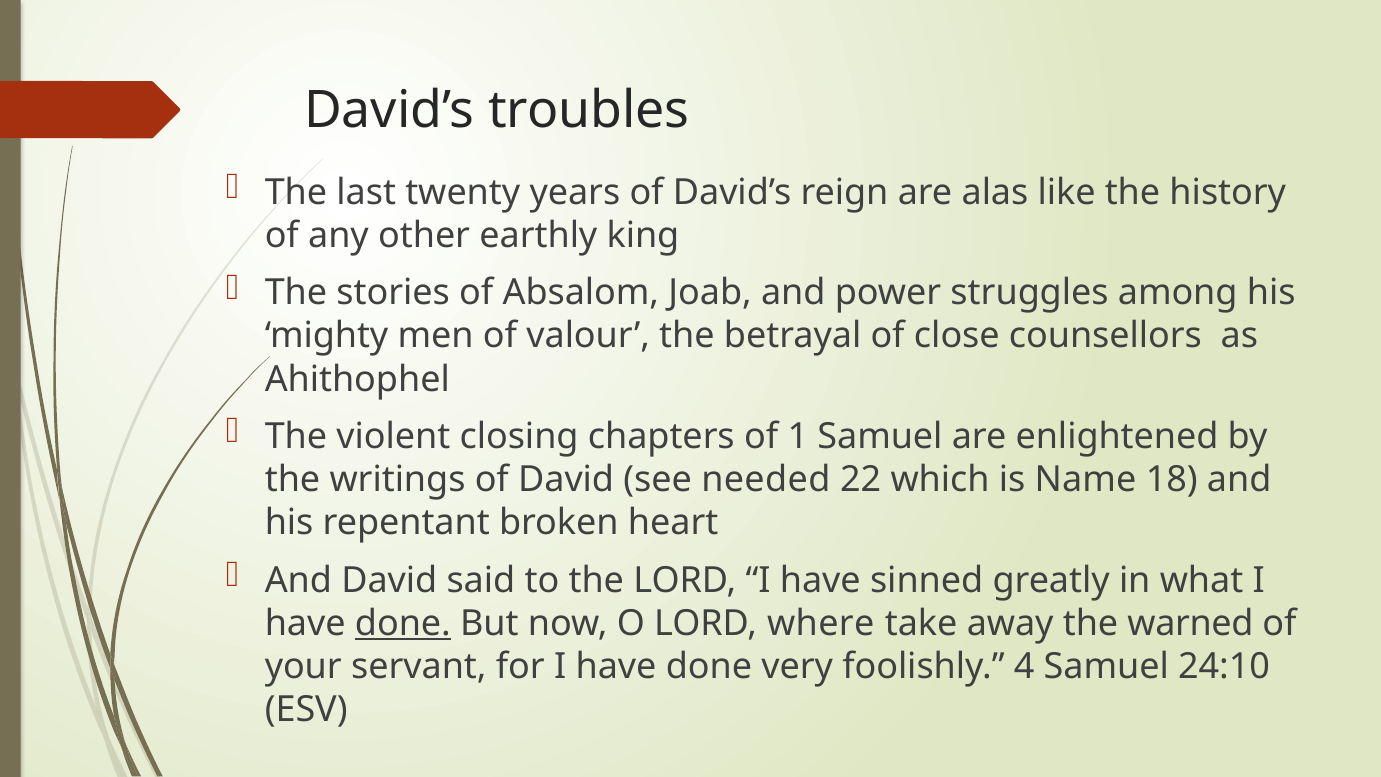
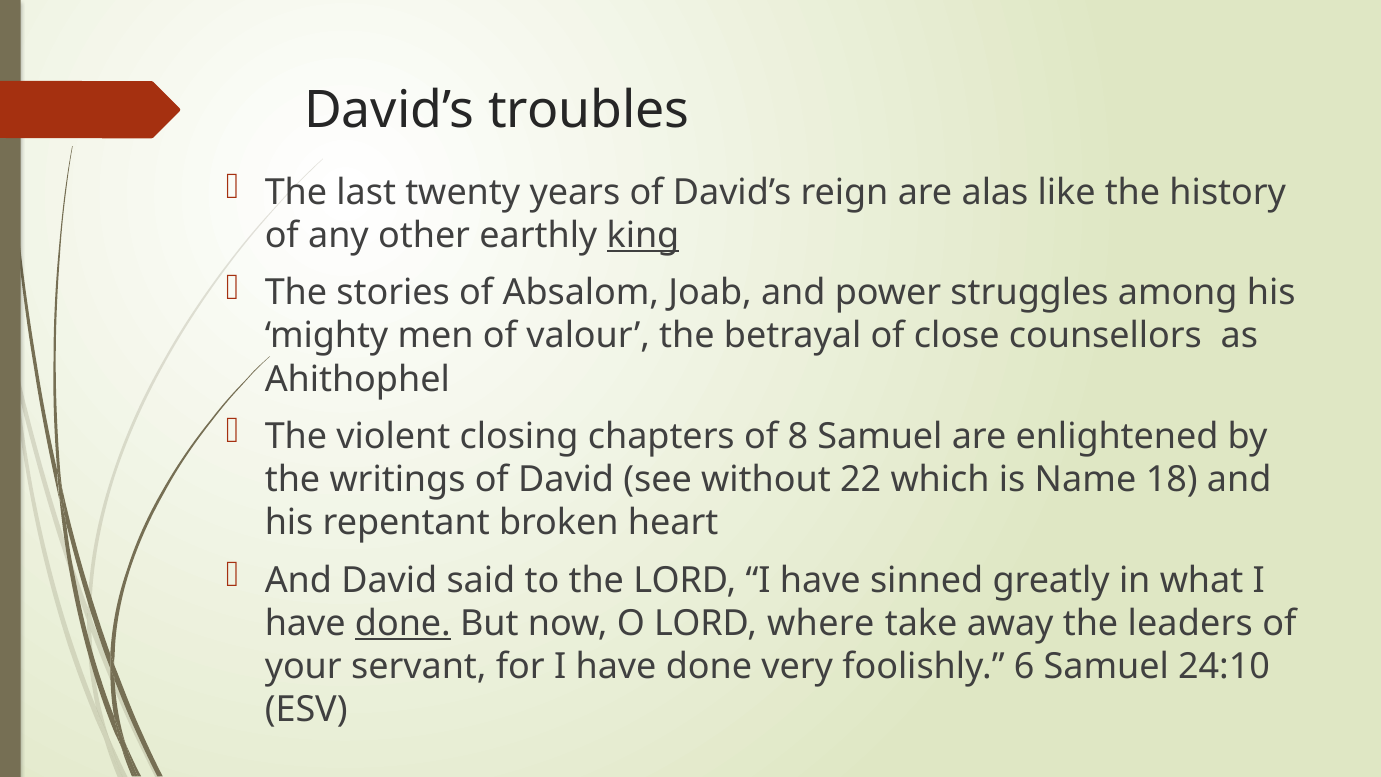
king underline: none -> present
1: 1 -> 8
needed: needed -> without
warned: warned -> leaders
4: 4 -> 6
